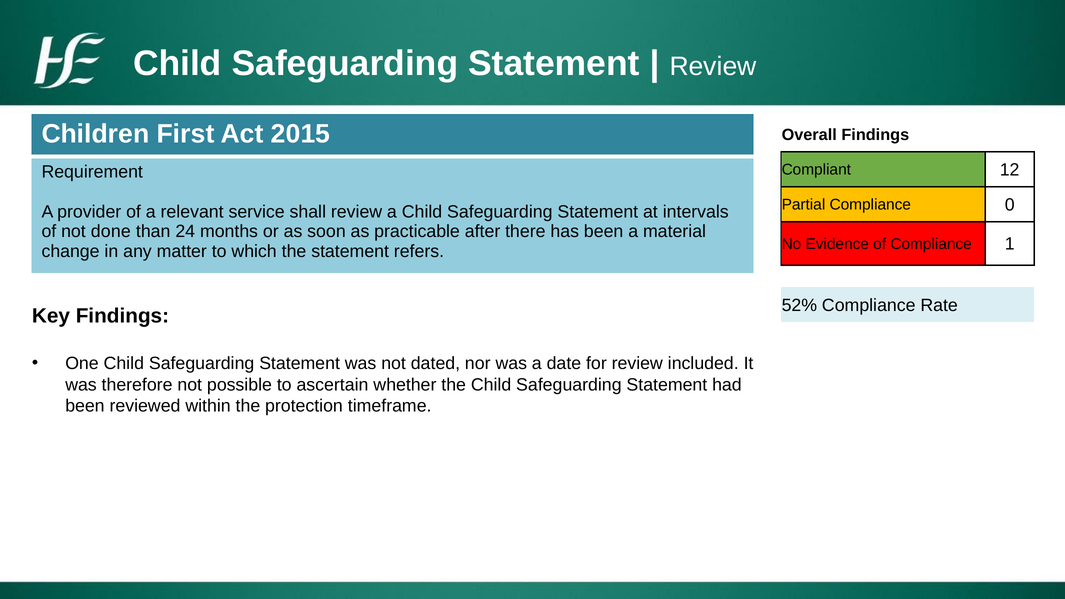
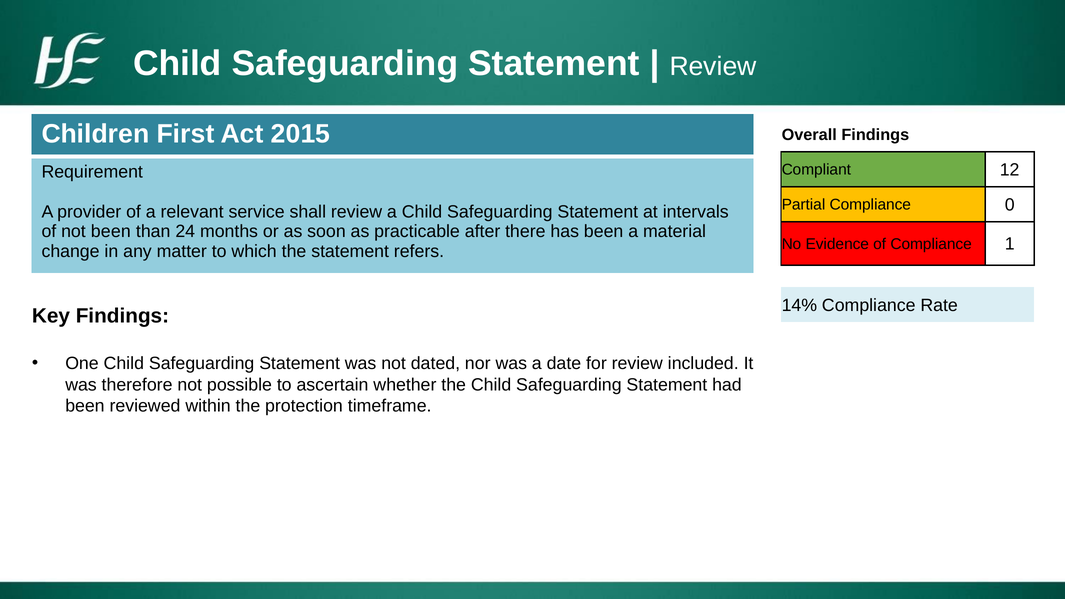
not done: done -> been
52%: 52% -> 14%
